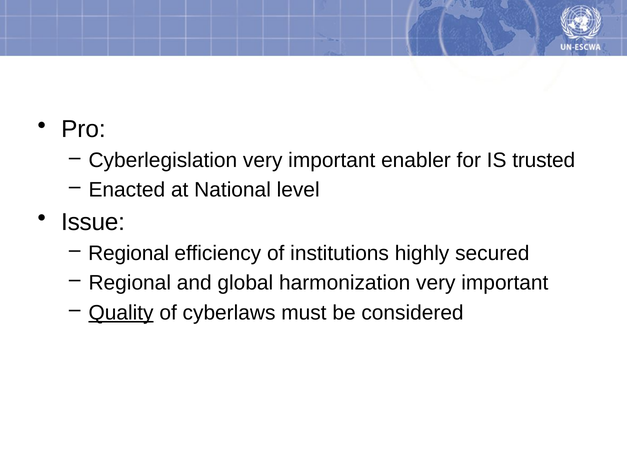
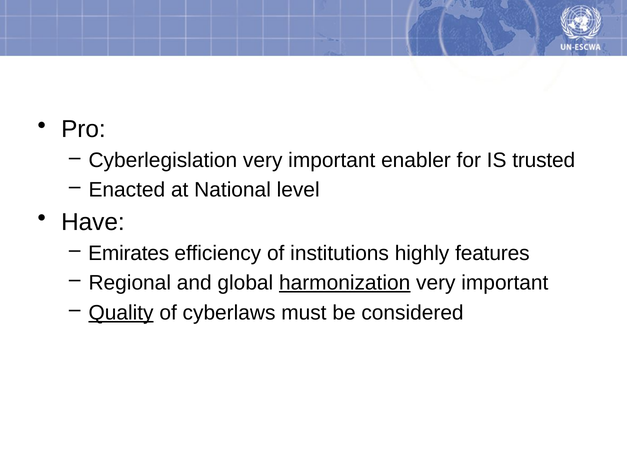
Issue: Issue -> Have
Regional at (129, 253): Regional -> Emirates
secured: secured -> features
harmonization underline: none -> present
